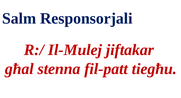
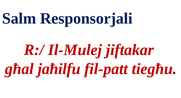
stenna: stenna -> jaħilfu
